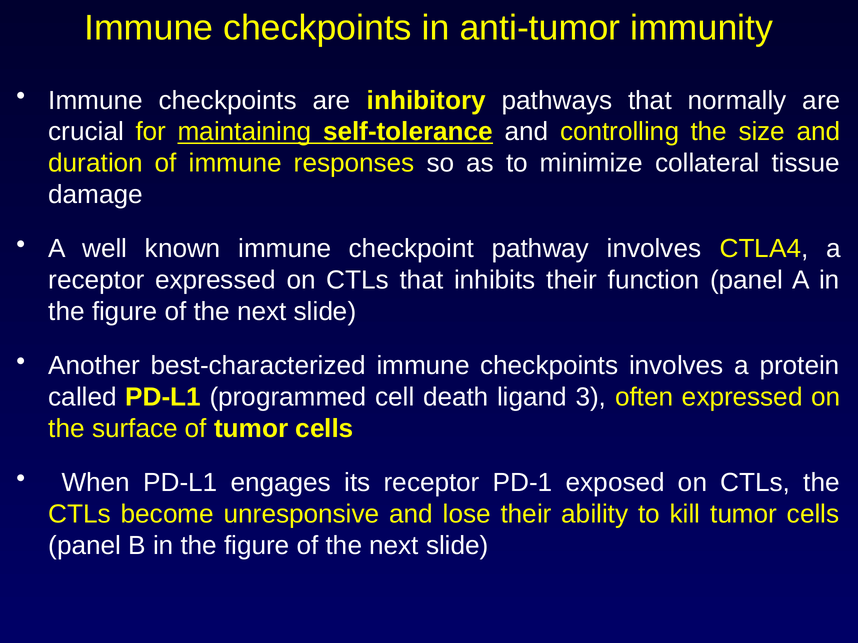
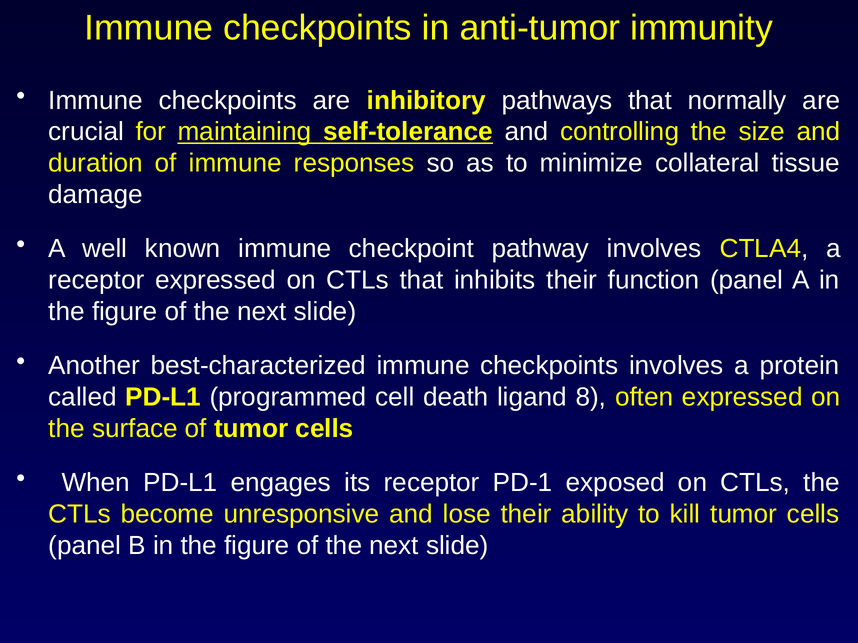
3: 3 -> 8
